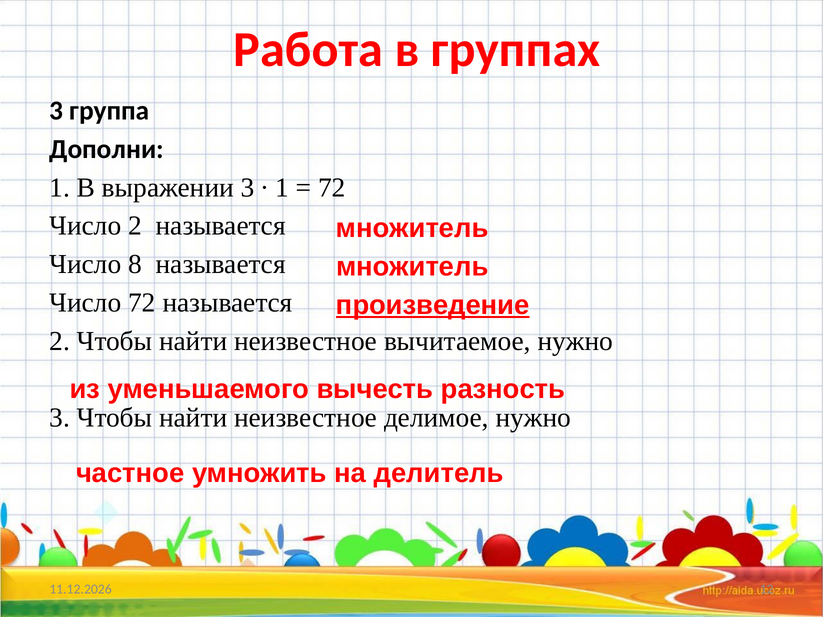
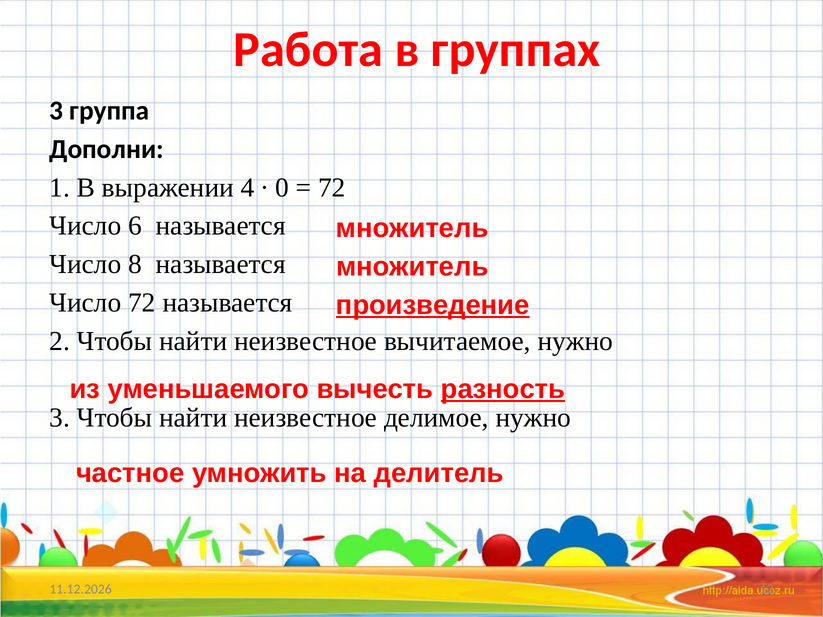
выражении 3: 3 -> 4
1 at (282, 188): 1 -> 0
Число 2: 2 -> 6
разность underline: none -> present
